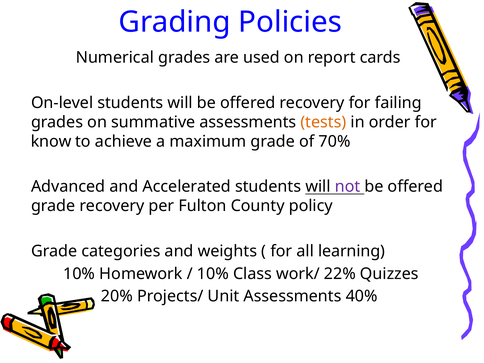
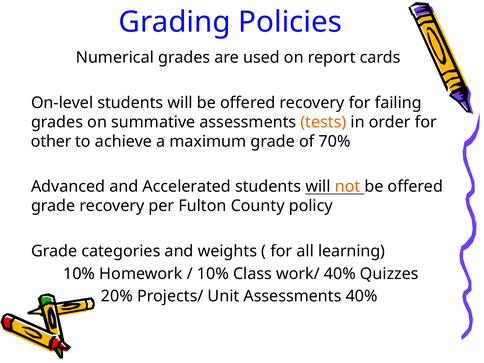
know: know -> other
not colour: purple -> orange
work/ 22%: 22% -> 40%
